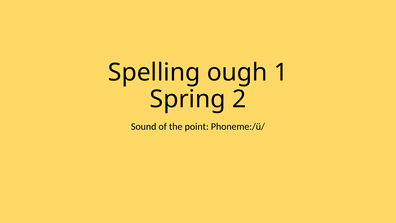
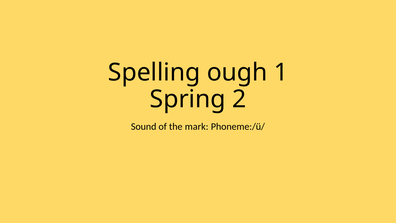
point: point -> mark
